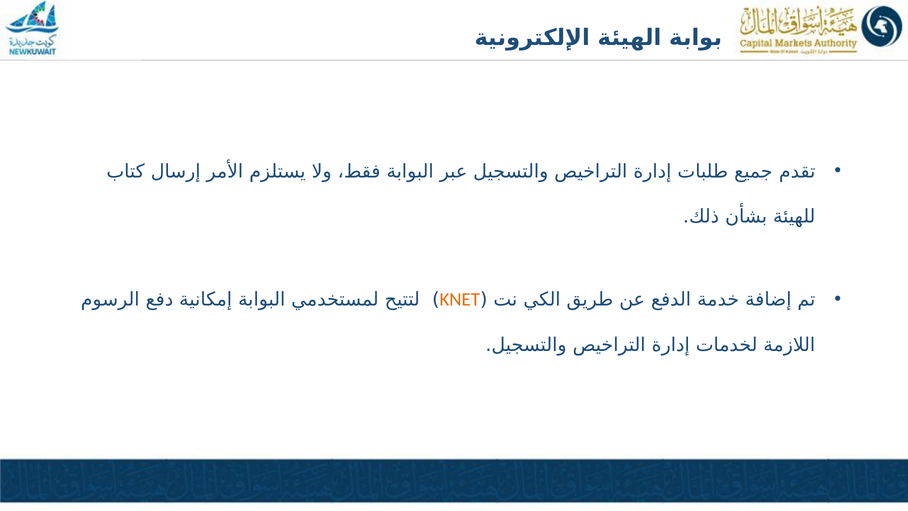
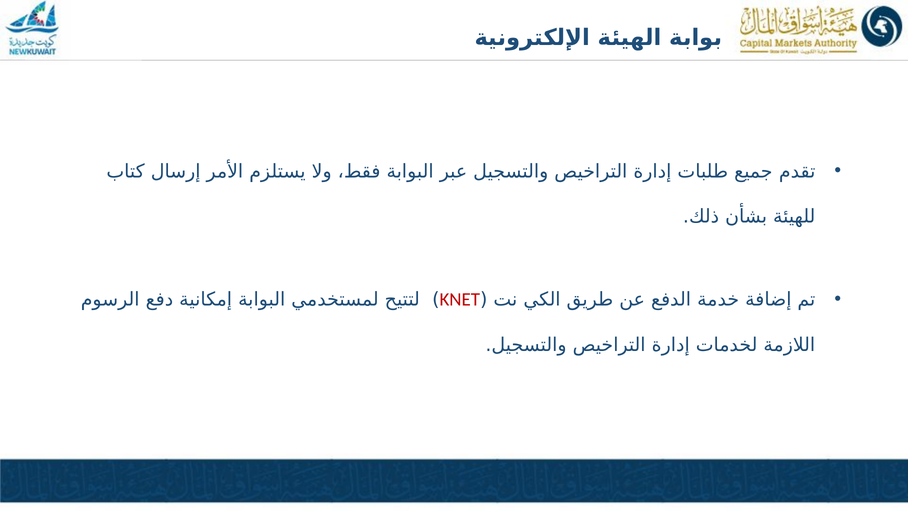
KNET colour: orange -> red
